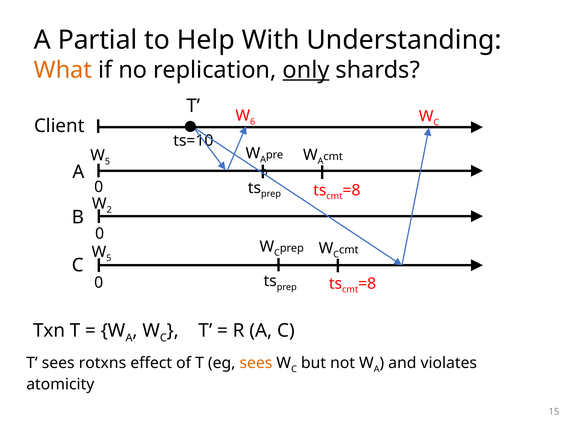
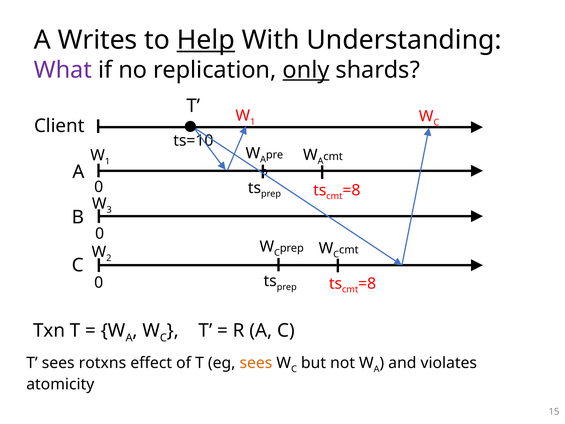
Partial: Partial -> Writes
Help underline: none -> present
What colour: orange -> purple
6 at (253, 122): 6 -> 1
5 at (108, 161): 5 -> 1
2: 2 -> 3
5 at (109, 258): 5 -> 2
